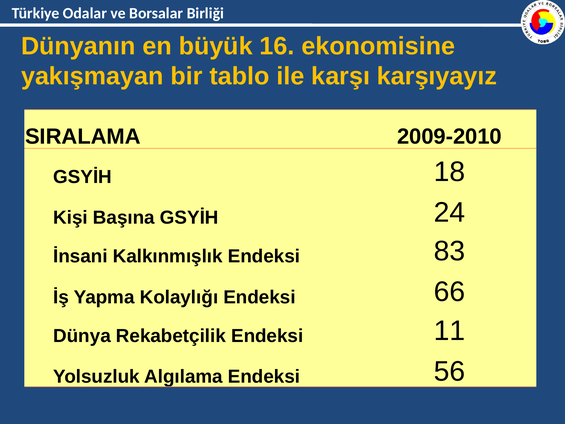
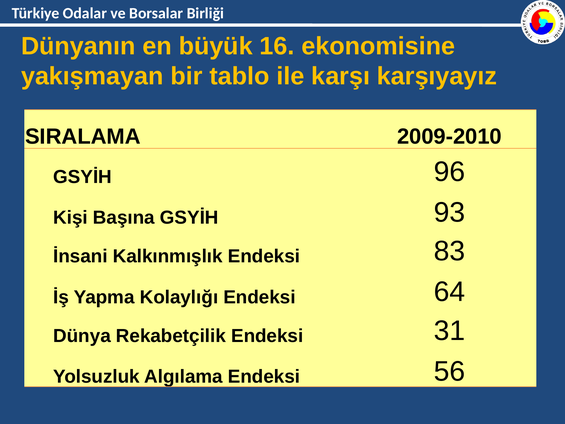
18: 18 -> 96
24: 24 -> 93
66: 66 -> 64
11: 11 -> 31
